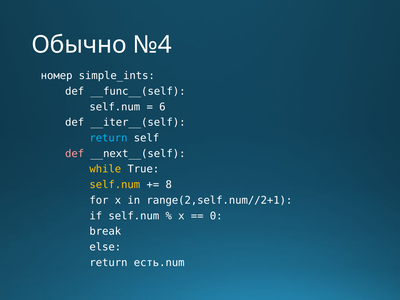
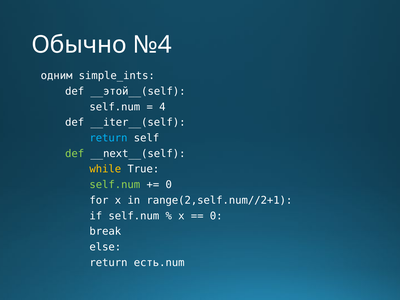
номер: номер -> одним
__func__(self: __func__(self -> __этой__(self
6: 6 -> 4
def at (75, 154) colour: pink -> light green
self.num at (115, 185) colour: yellow -> light green
8 at (169, 185): 8 -> 0
